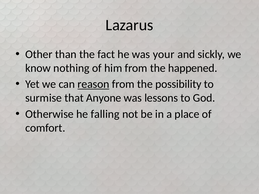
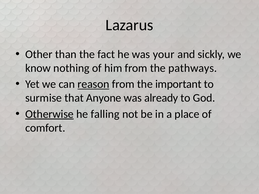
happened: happened -> pathways
possibility: possibility -> important
lessons: lessons -> already
Otherwise underline: none -> present
